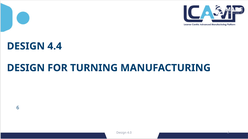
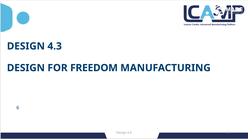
4.4: 4.4 -> 4.3
TURNING: TURNING -> FREEDOM
